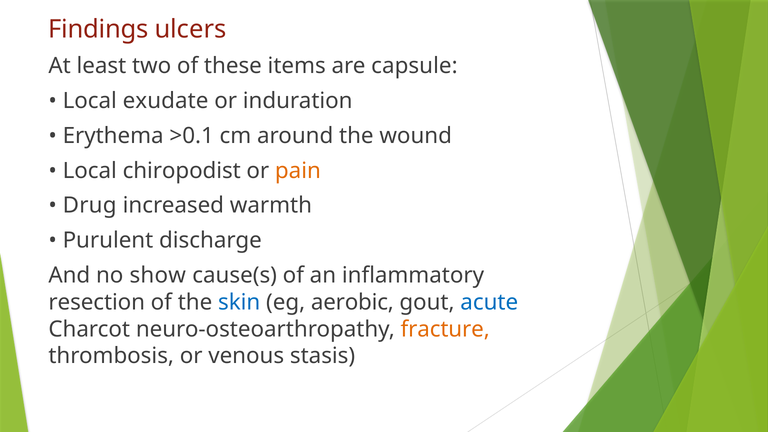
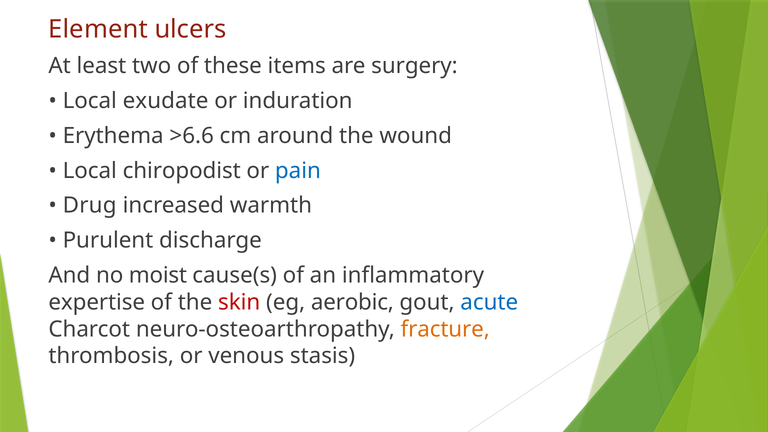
Findings: Findings -> Element
capsule: capsule -> surgery
>0.1: >0.1 -> >6.6
pain colour: orange -> blue
show: show -> moist
resection: resection -> expertise
skin colour: blue -> red
